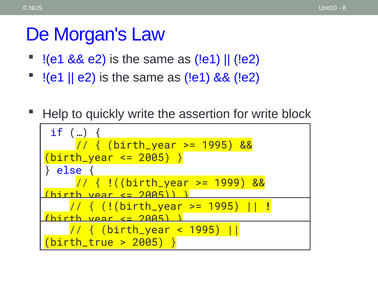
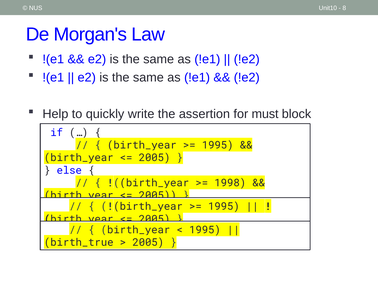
for write: write -> must
1999: 1999 -> 1998
